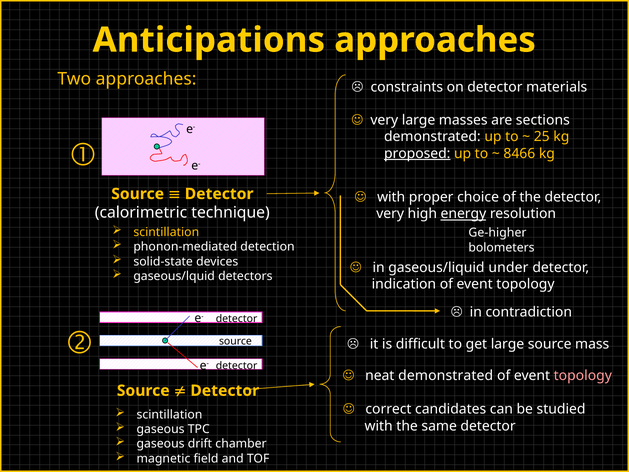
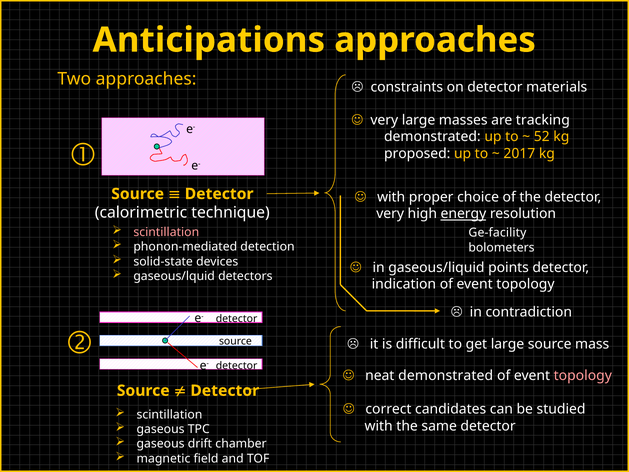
sections: sections -> tracking
25: 25 -> 52
proposed underline: present -> none
8466: 8466 -> 2017
scintillation at (166, 232) colour: yellow -> pink
Ge-higher: Ge-higher -> Ge-facility
under: under -> points
